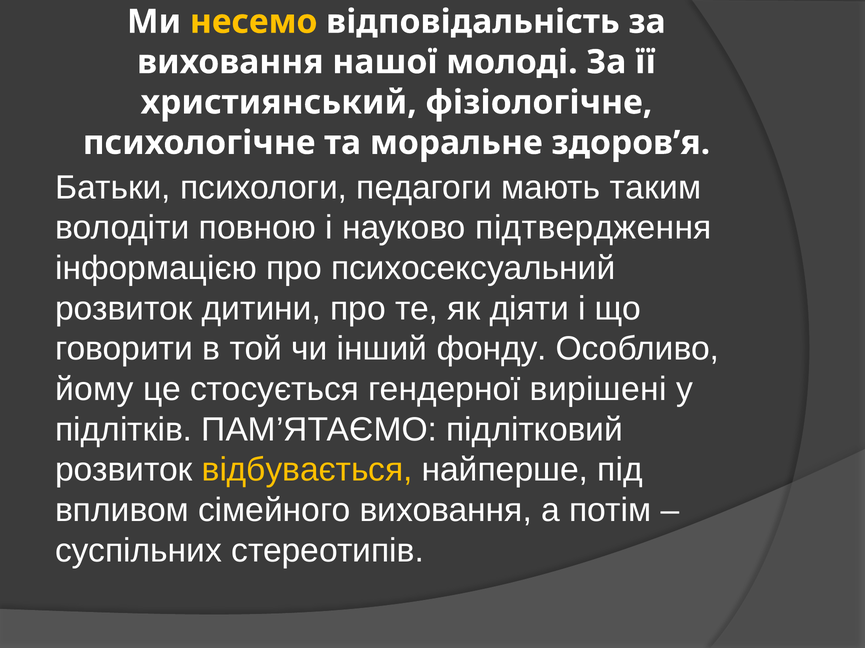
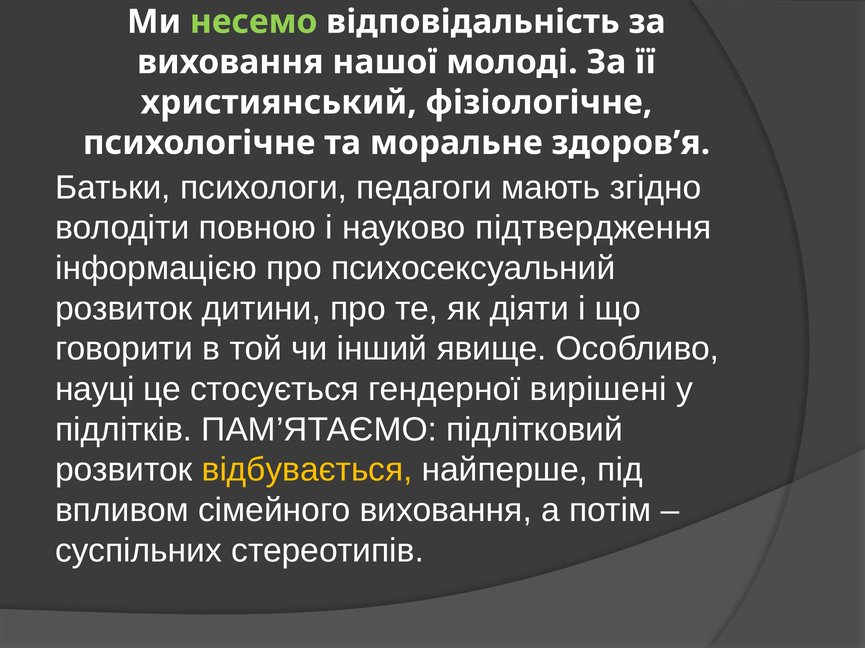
несемо colour: yellow -> light green
таким: таким -> згідно
фонду: фонду -> явище
йому: йому -> науці
